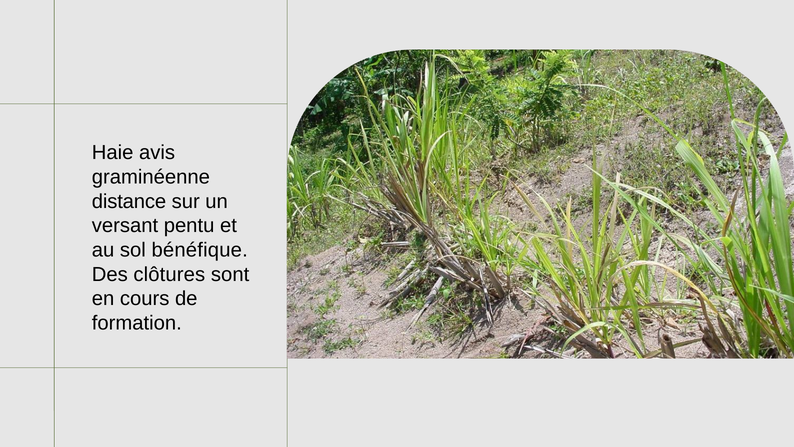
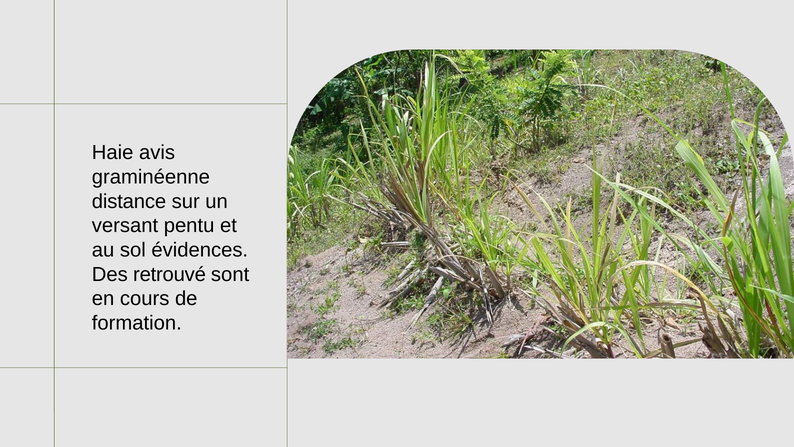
bénéfique: bénéfique -> évidences
clôtures: clôtures -> retrouvé
